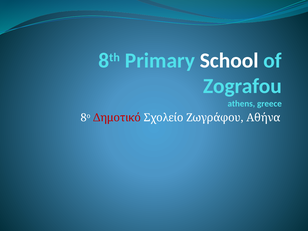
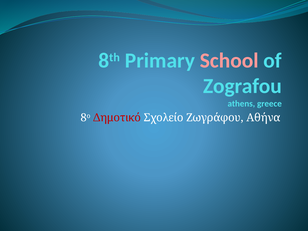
School colour: white -> pink
